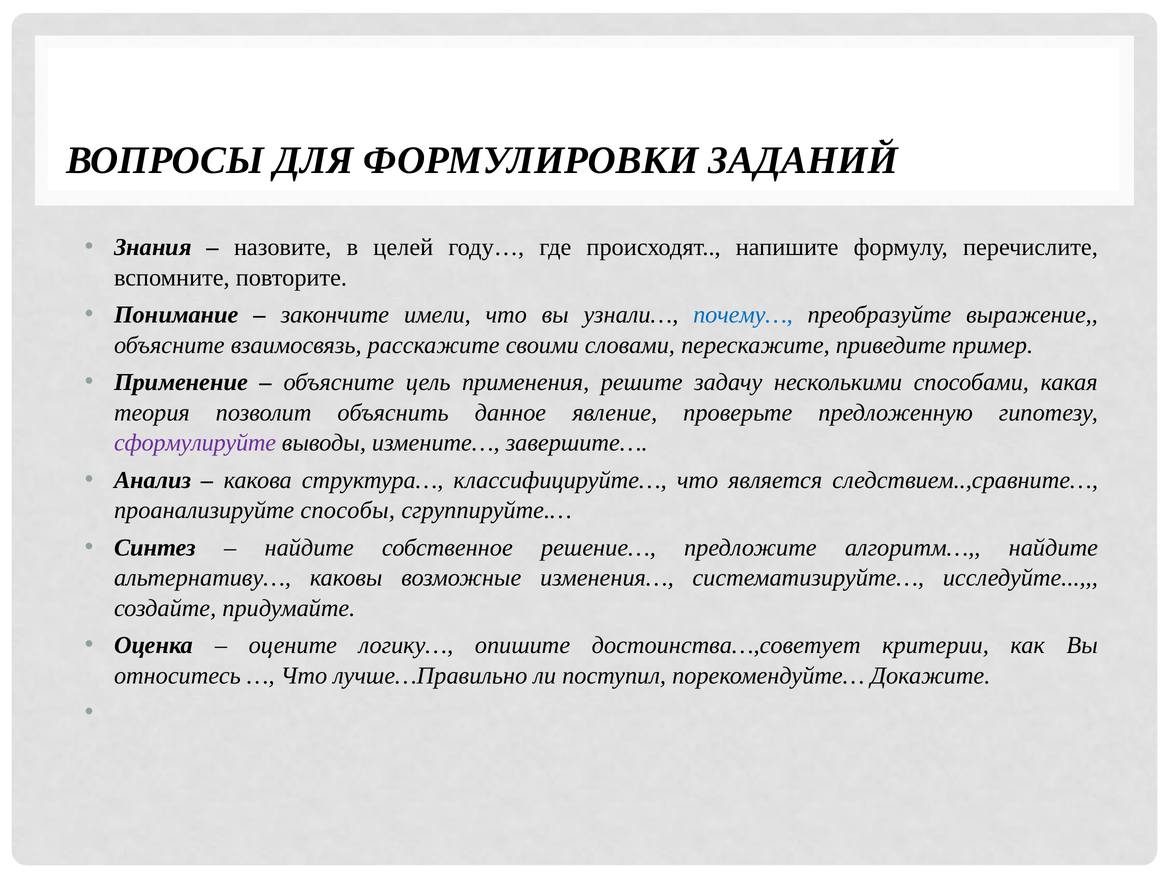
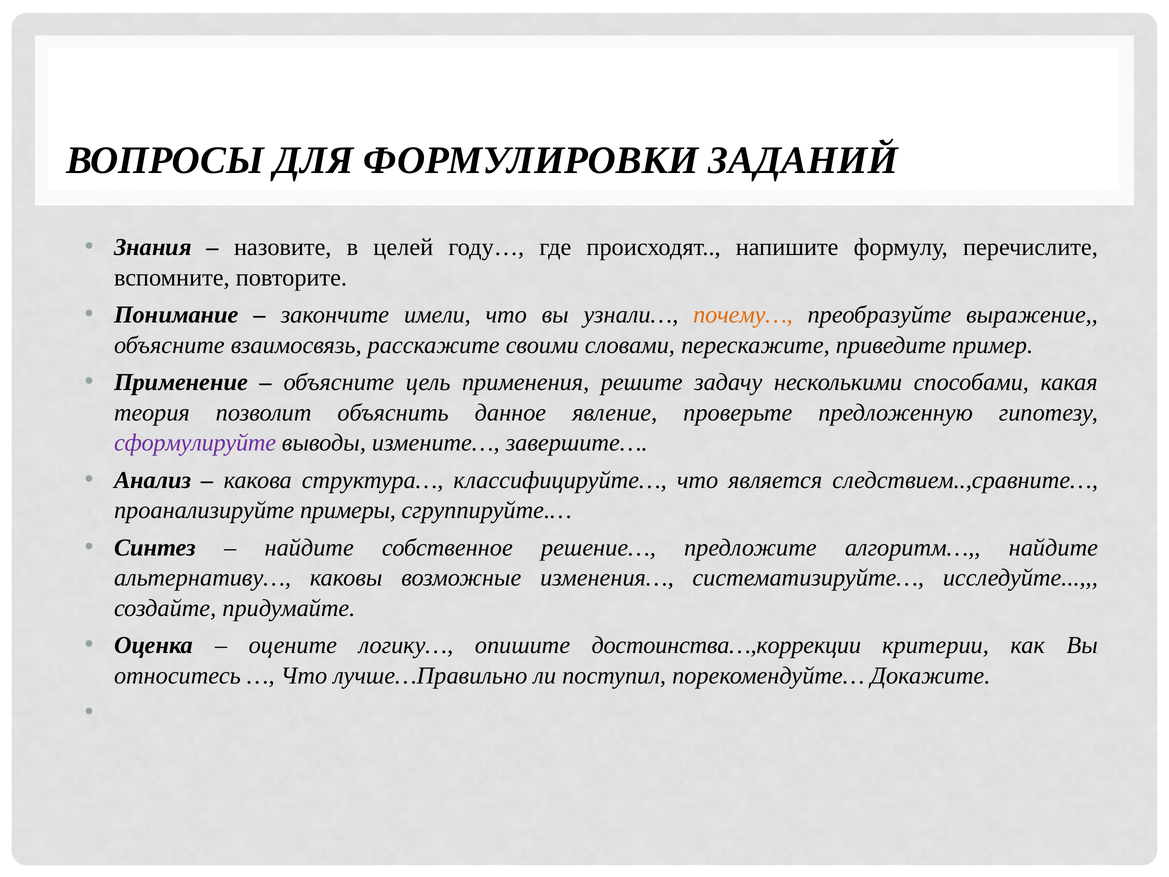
почему… colour: blue -> orange
способы: способы -> примеры
достоинства…,советует: достоинства…,советует -> достоинства…,коррекции
